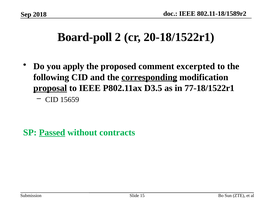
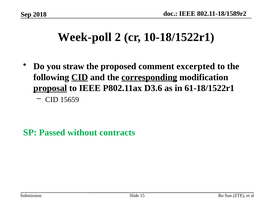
Board-poll: Board-poll -> Week-poll
20-18/1522r1: 20-18/1522r1 -> 10-18/1522r1
apply: apply -> straw
CID at (80, 77) underline: none -> present
D3.5: D3.5 -> D3.6
77-18/1522r1: 77-18/1522r1 -> 61-18/1522r1
Passed underline: present -> none
